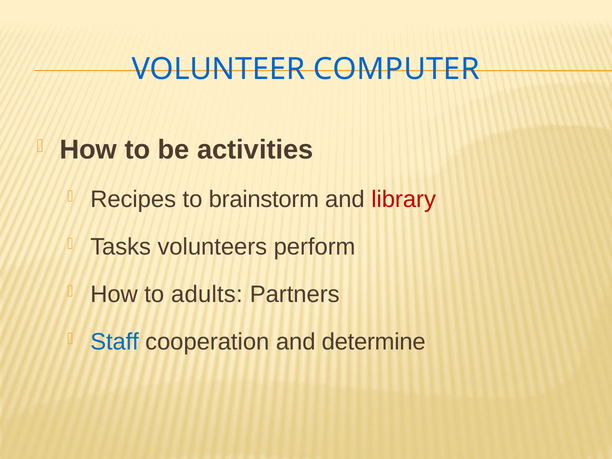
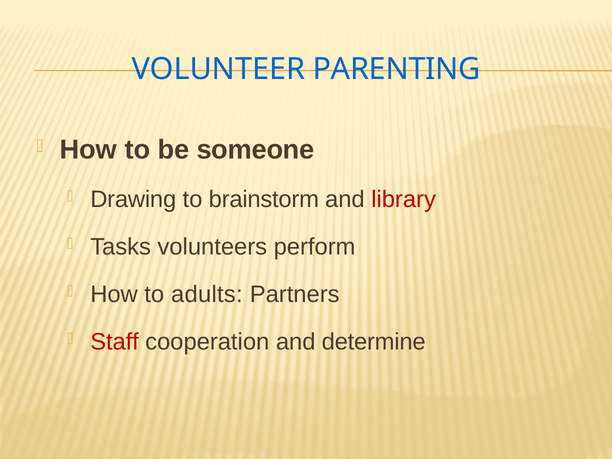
COMPUTER: COMPUTER -> PARENTING
activities: activities -> someone
Recipes: Recipes -> Drawing
Staff colour: blue -> red
